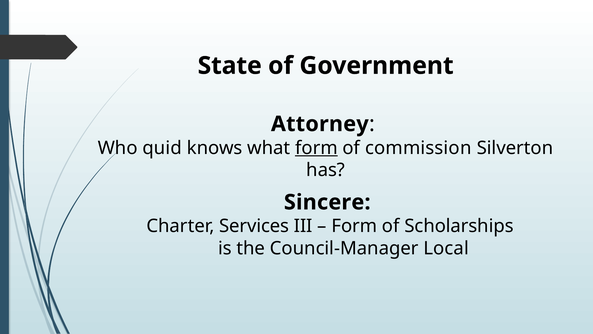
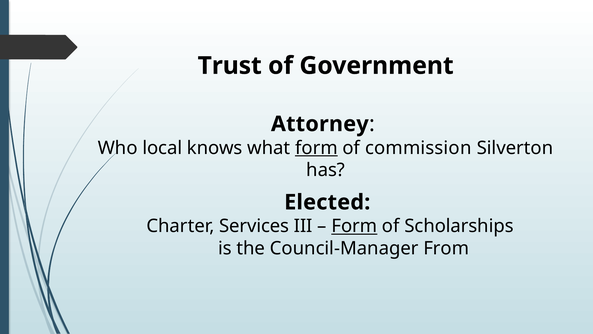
State: State -> Trust
quid: quid -> local
Sincere: Sincere -> Elected
Form at (354, 226) underline: none -> present
Local: Local -> From
